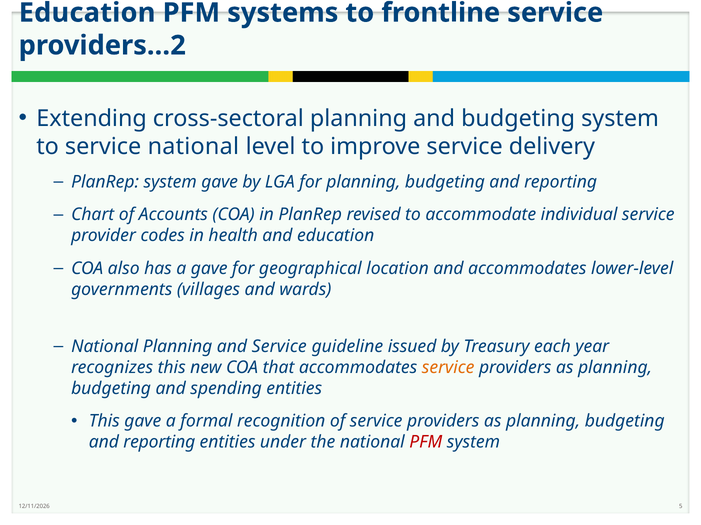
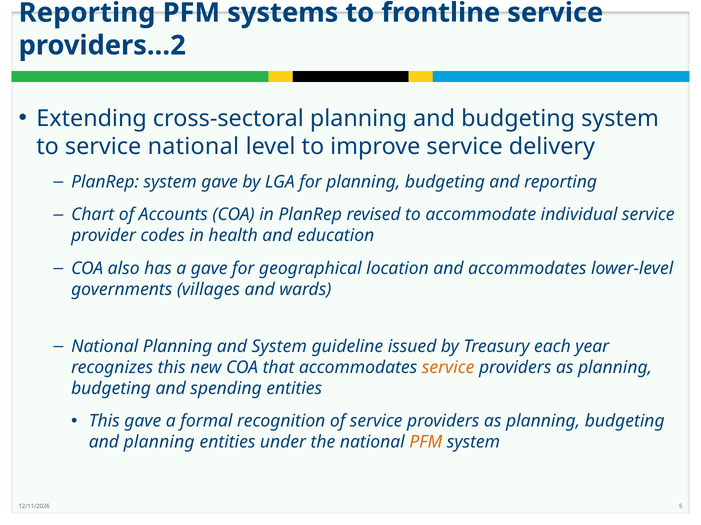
Education at (87, 13): Education -> Reporting
and Service: Service -> System
reporting at (159, 443): reporting -> planning
PFM at (426, 443) colour: red -> orange
